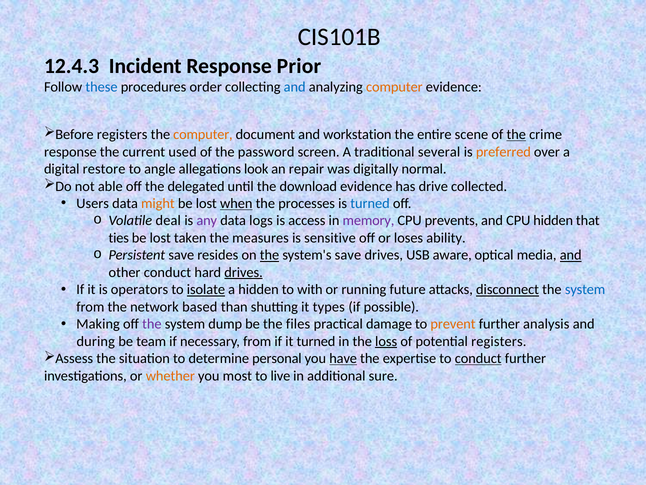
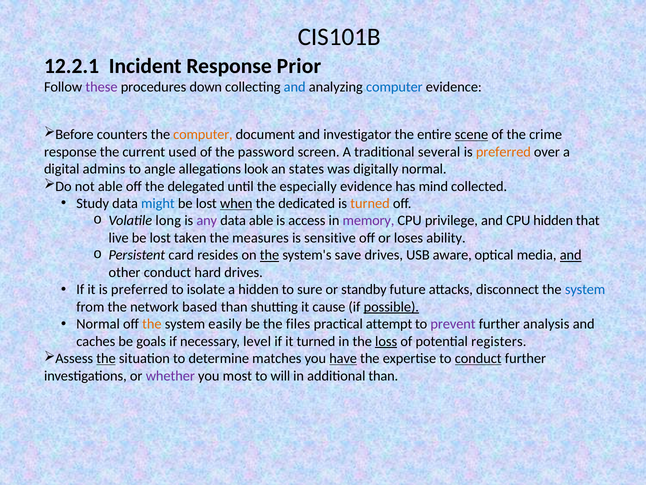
12.4.3: 12.4.3 -> 12.2.1
these colour: blue -> purple
order: order -> down
computer at (394, 87) colour: orange -> blue
registers at (122, 134): registers -> counters
workstation: workstation -> investigator
scene underline: none -> present
the at (516, 134) underline: present -> none
restore: restore -> admins
repair: repair -> states
download: download -> especially
drive: drive -> mind
Users: Users -> Study
might colour: orange -> blue
processes: processes -> dedicated
turned at (370, 203) colour: blue -> orange
deal: deal -> long
data logs: logs -> able
prevents: prevents -> privilege
ties: ties -> live
Persistent save: save -> card
drives at (244, 272) underline: present -> none
it is operators: operators -> preferred
isolate underline: present -> none
with: with -> sure
running: running -> standby
disconnect underline: present -> none
types: types -> cause
possible underline: none -> present
Making at (98, 324): Making -> Normal
the at (152, 324) colour: purple -> orange
dump: dump -> easily
damage: damage -> attempt
prevent colour: orange -> purple
during: during -> caches
team: team -> goals
necessary from: from -> level
the at (106, 358) underline: none -> present
personal: personal -> matches
whether colour: orange -> purple
live: live -> will
additional sure: sure -> than
